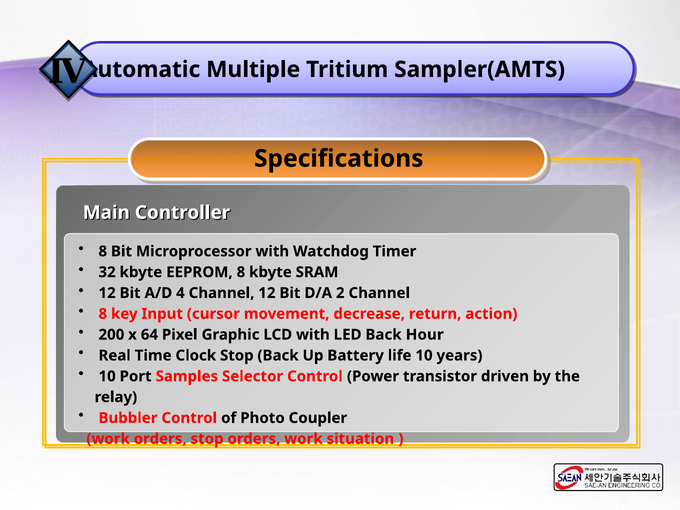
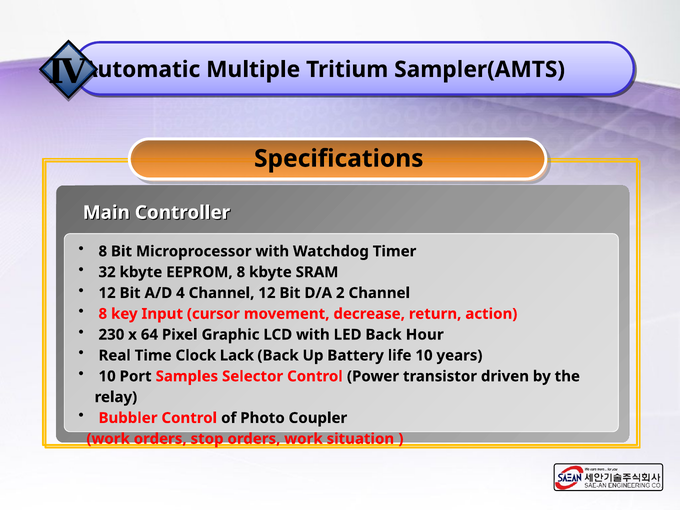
200: 200 -> 230
Clock Stop: Stop -> Lack
